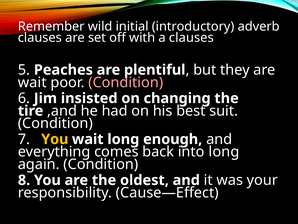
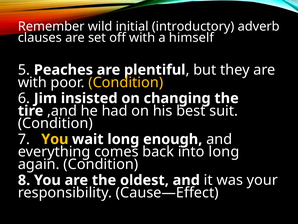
a clauses: clauses -> himself
wait at (32, 82): wait -> with
Condition at (126, 82) colour: pink -> yellow
